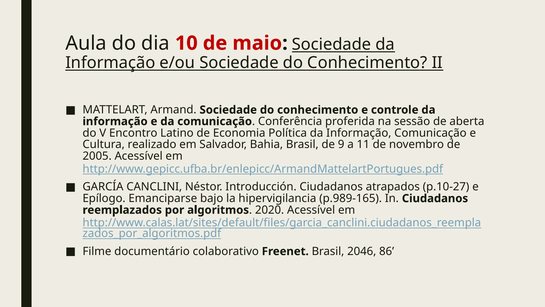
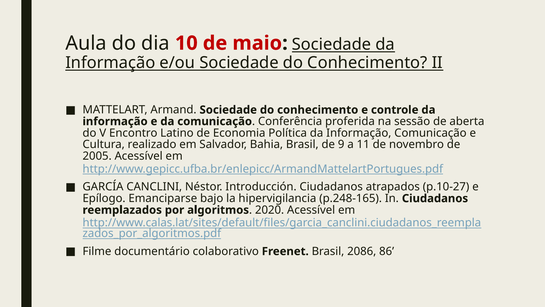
p.989-165: p.989-165 -> p.248-165
2046: 2046 -> 2086
